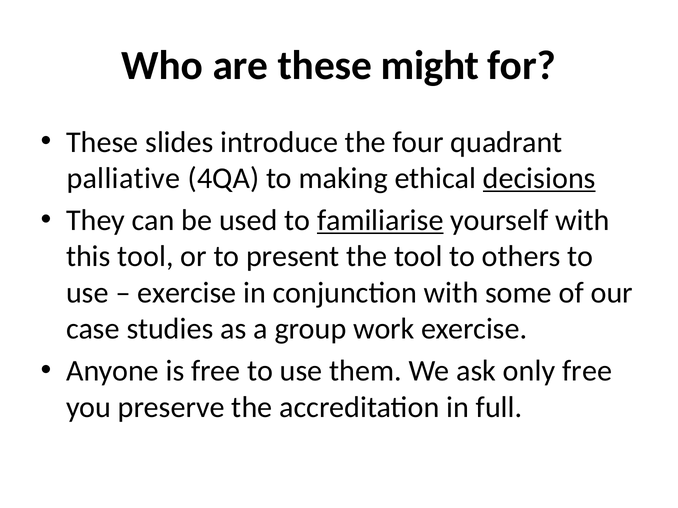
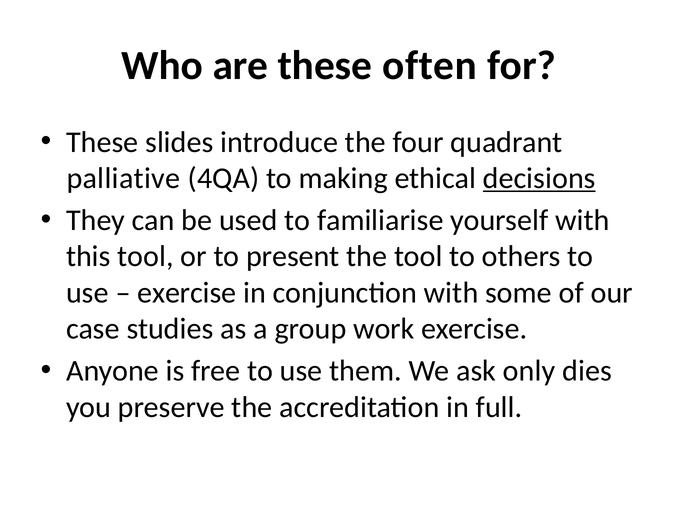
might: might -> often
familiarise underline: present -> none
only free: free -> dies
